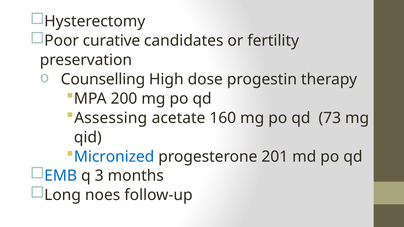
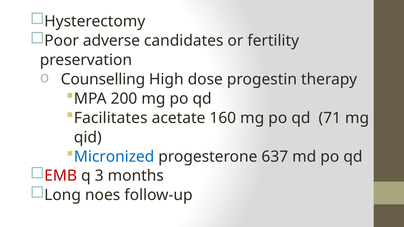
curative: curative -> adverse
Assessing: Assessing -> Facilitates
73: 73 -> 71
201: 201 -> 637
EMB colour: blue -> red
